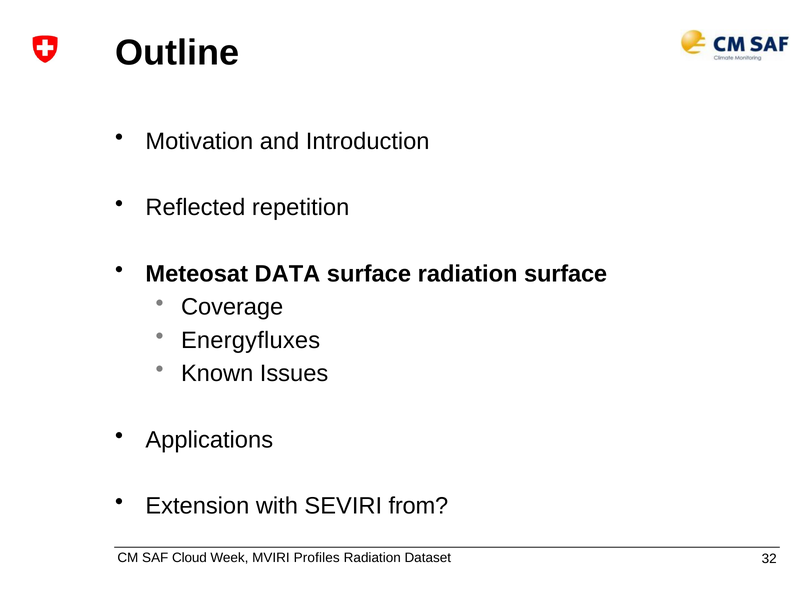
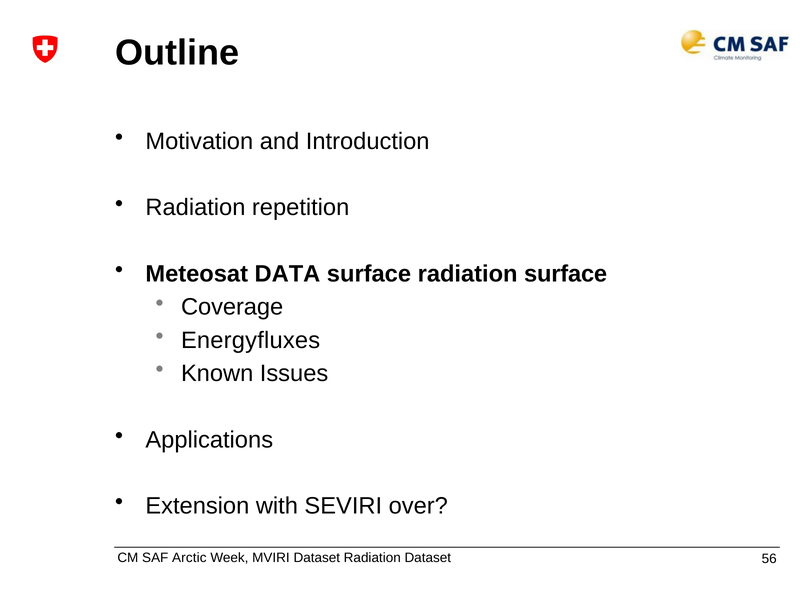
Reflected at (195, 208): Reflected -> Radiation
from: from -> over
Cloud: Cloud -> Arctic
MVIRI Profiles: Profiles -> Dataset
32: 32 -> 56
